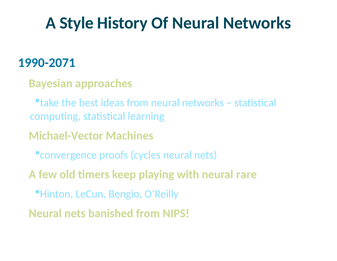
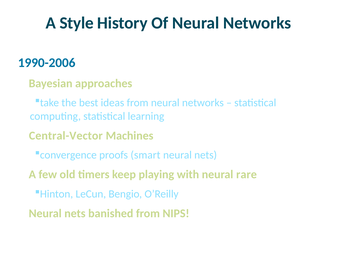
1990-2071: 1990-2071 -> 1990-2006
Michael-Vector: Michael-Vector -> Central-Vector
cycles: cycles -> smart
